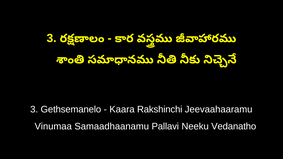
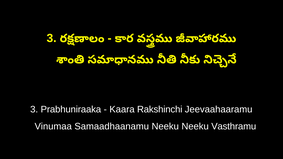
Gethsemanelo: Gethsemanelo -> Prabhuniraaka
Samaadhaanamu Pallavi: Pallavi -> Neeku
Vedanatho: Vedanatho -> Vasthramu
